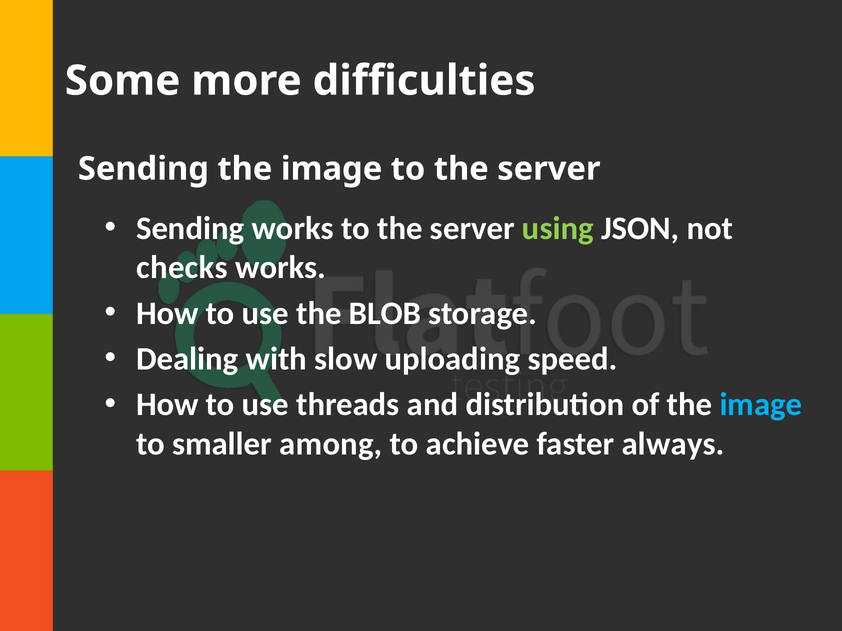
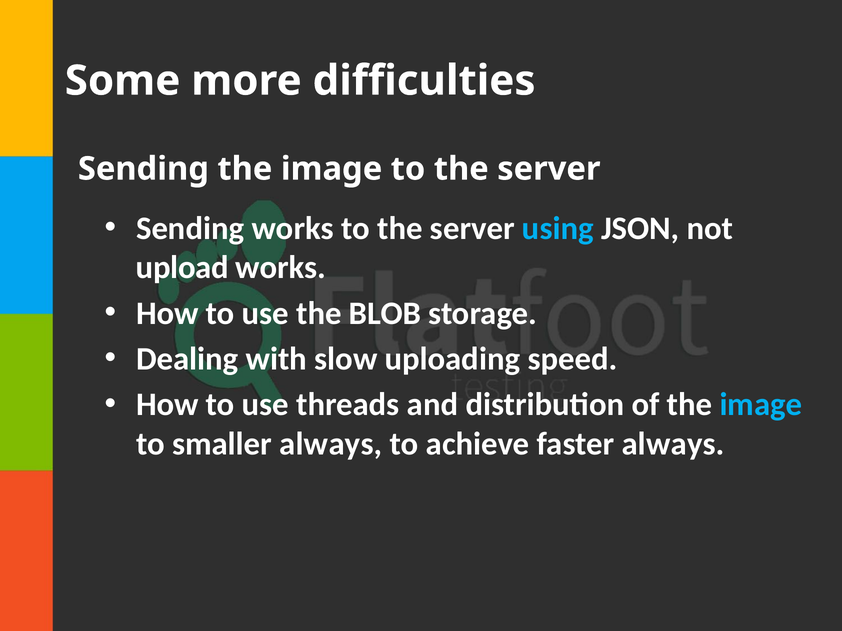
using colour: light green -> light blue
checks: checks -> upload
smaller among: among -> always
